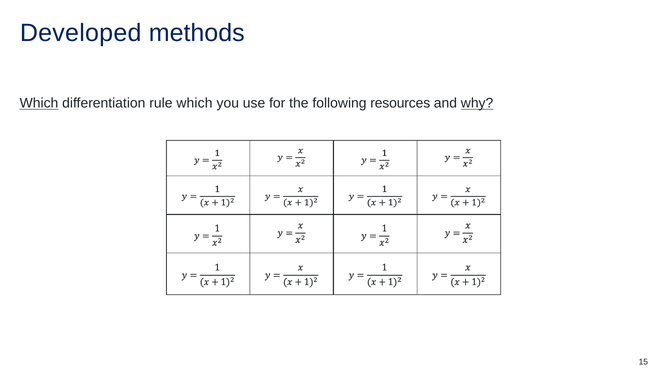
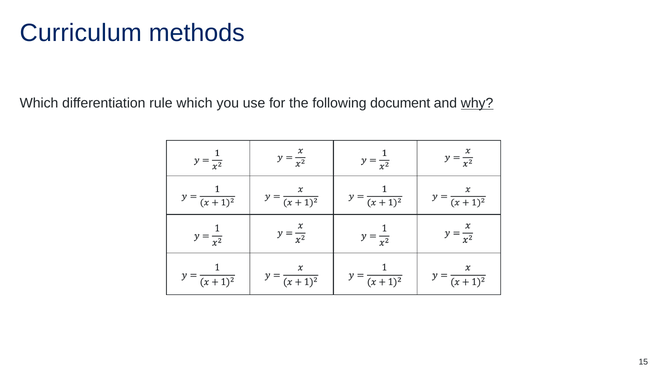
Developed: Developed -> Curriculum
Which at (39, 103) underline: present -> none
resources: resources -> document
